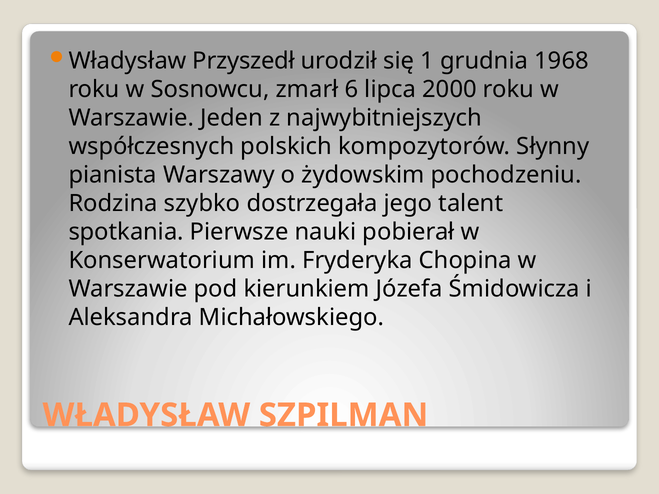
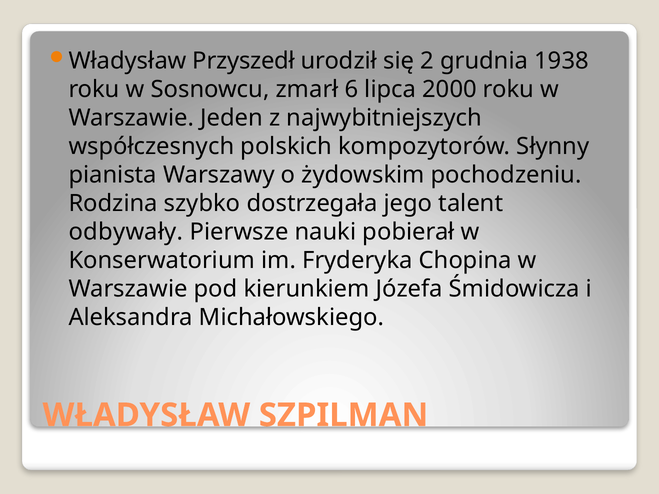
1: 1 -> 2
1968: 1968 -> 1938
spotkania: spotkania -> odbywały
